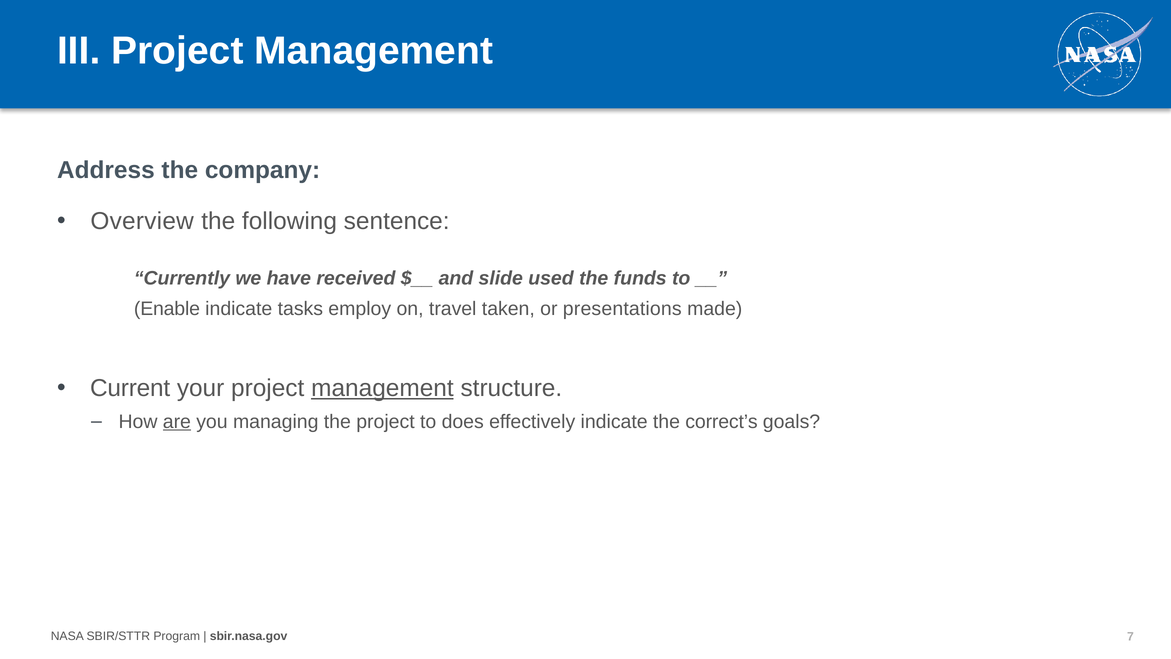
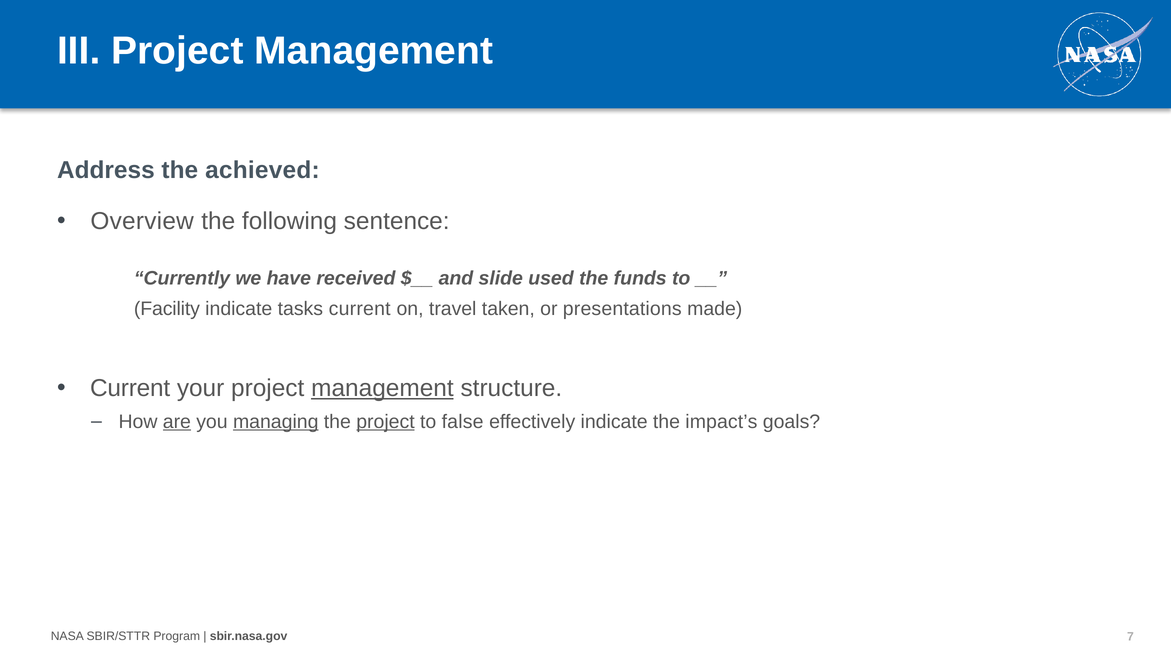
company: company -> achieved
Enable: Enable -> Facility
tasks employ: employ -> current
managing underline: none -> present
project at (385, 422) underline: none -> present
does: does -> false
correct’s: correct’s -> impact’s
